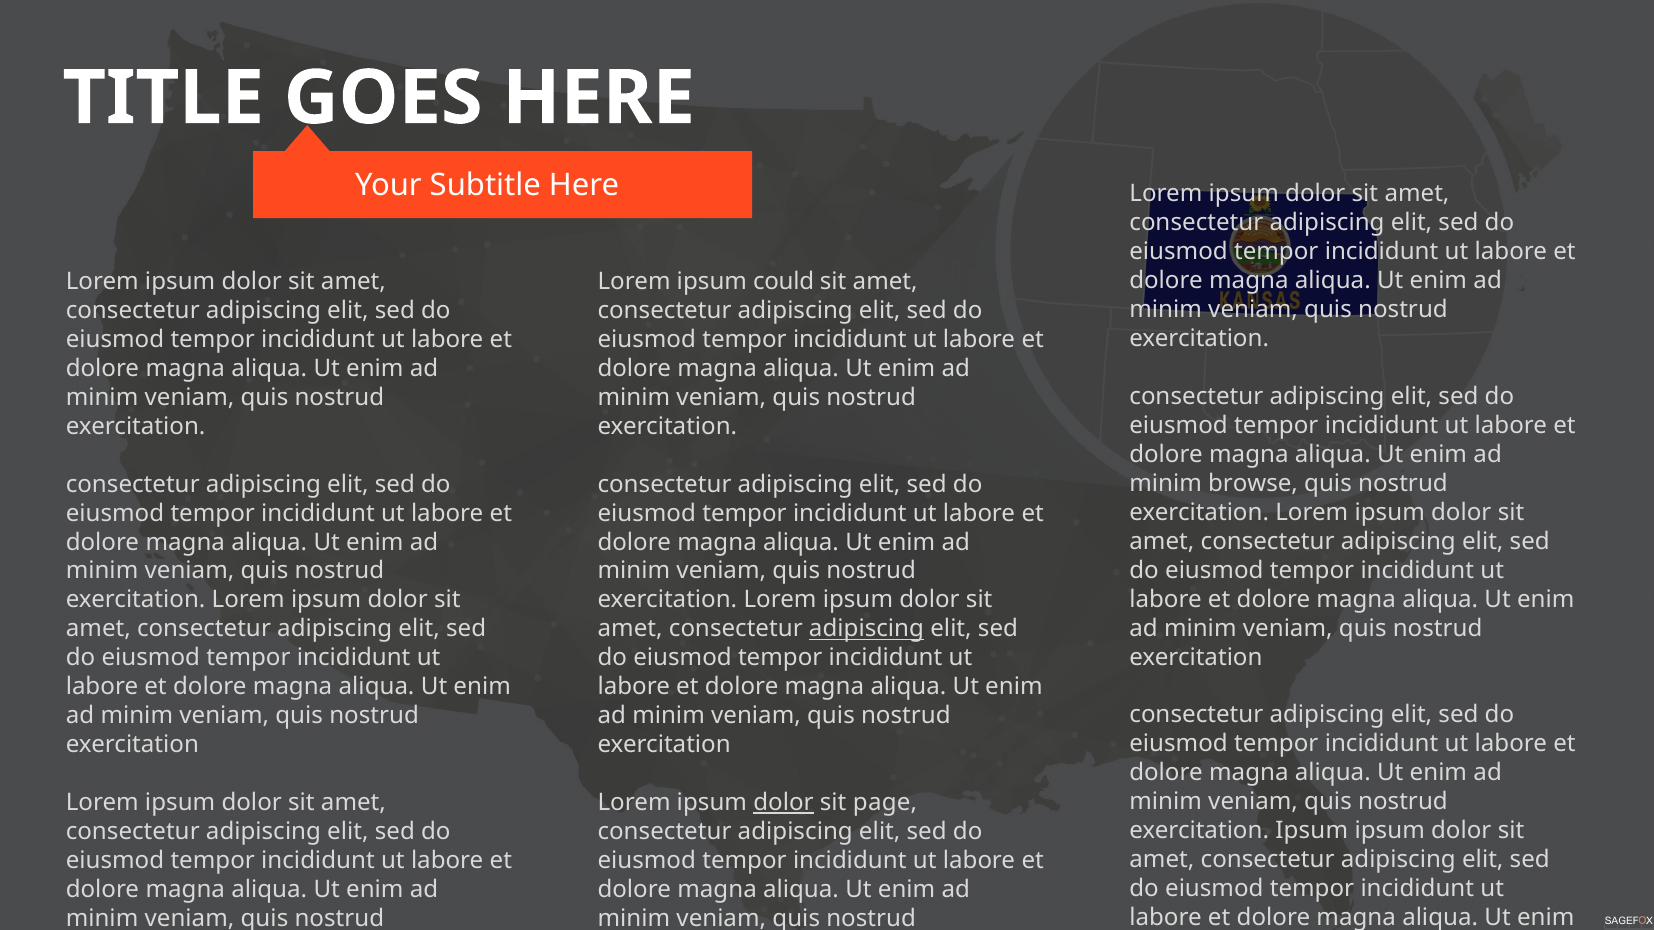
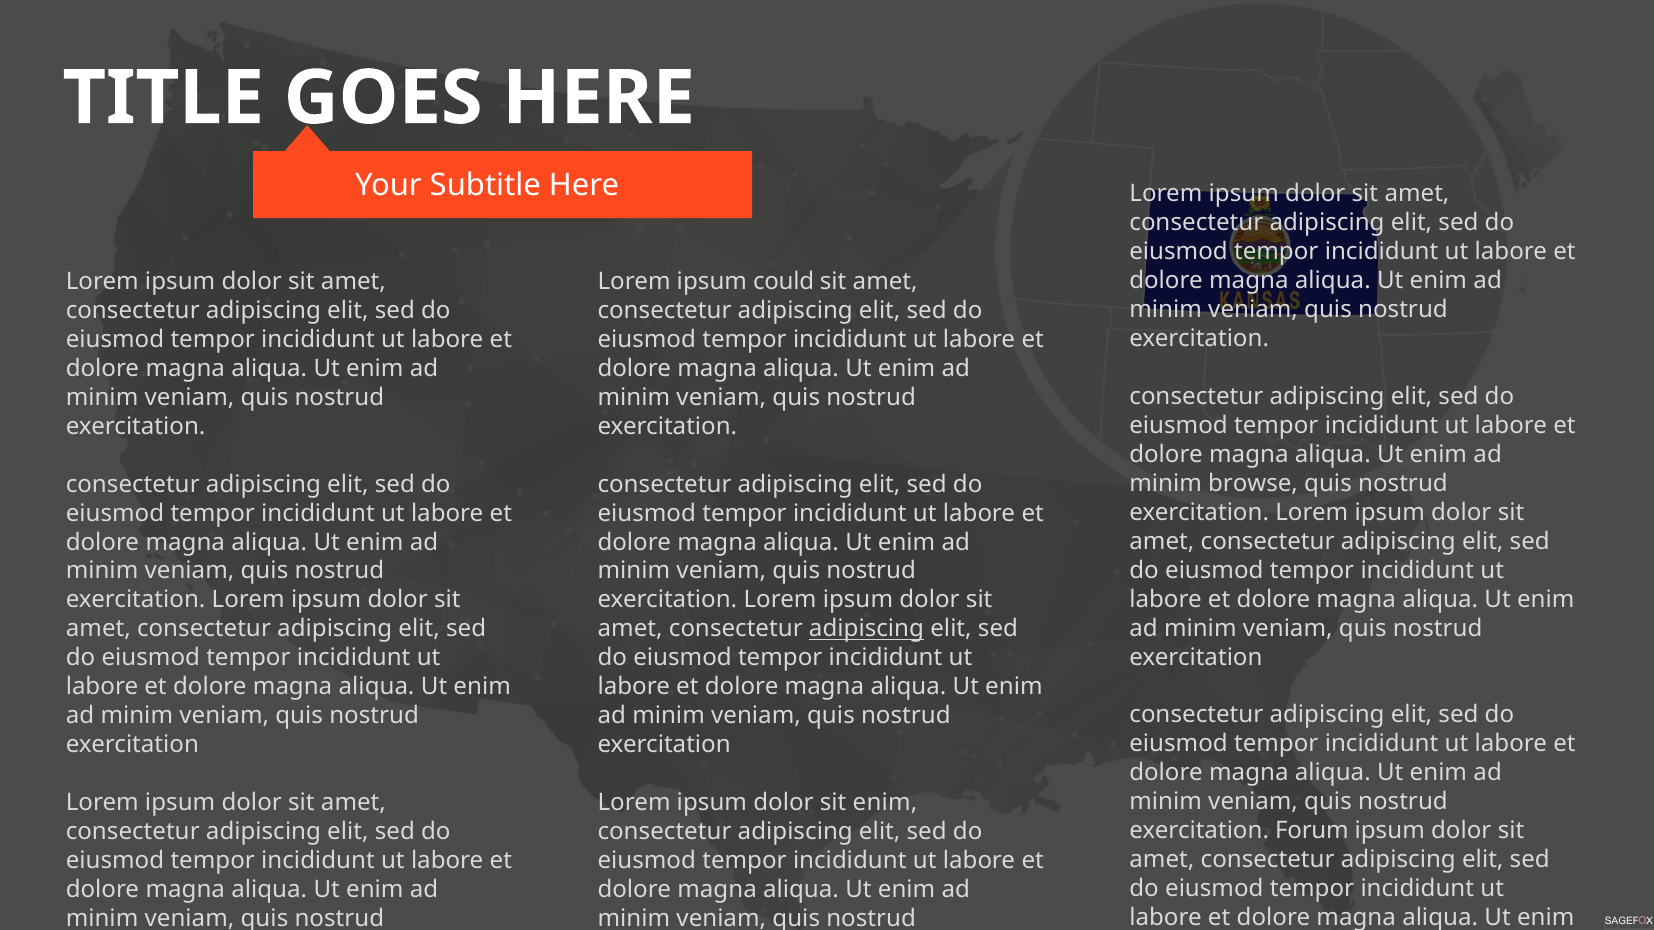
dolor at (783, 803) underline: present -> none
sit page: page -> enim
exercitation Ipsum: Ipsum -> Forum
